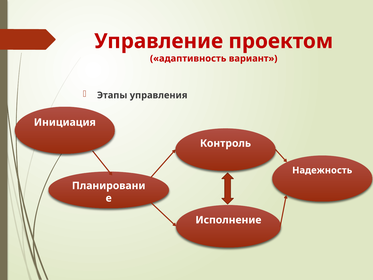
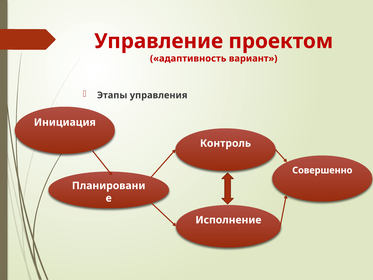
Надежность: Надежность -> Совершенно
